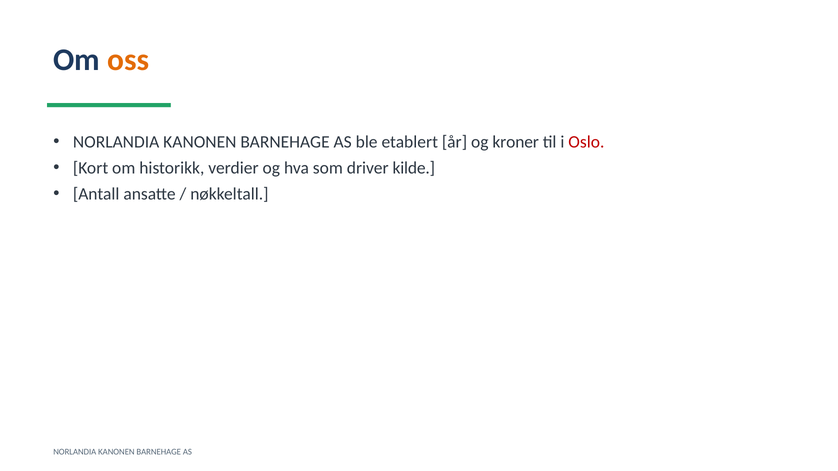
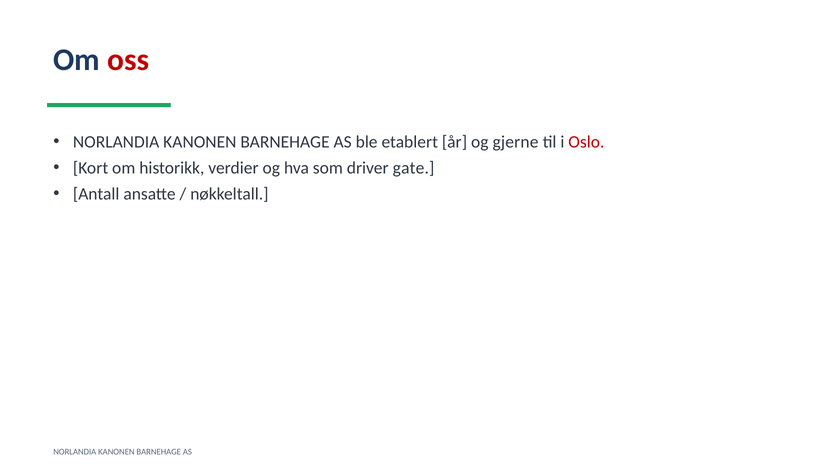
oss colour: orange -> red
kroner: kroner -> gjerne
kilde: kilde -> gate
